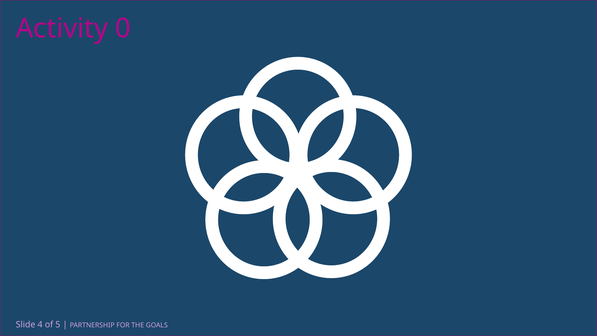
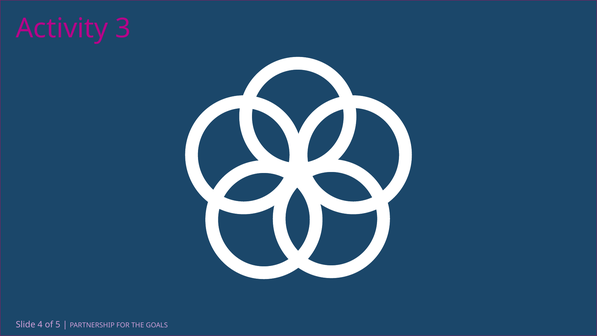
0: 0 -> 3
